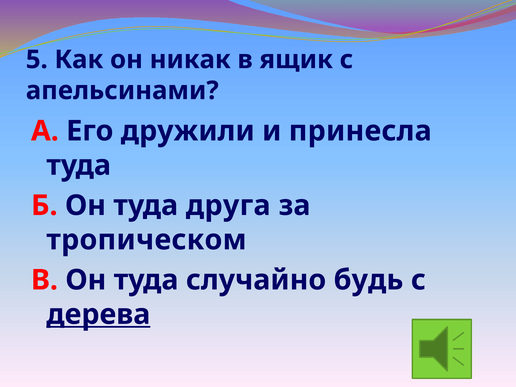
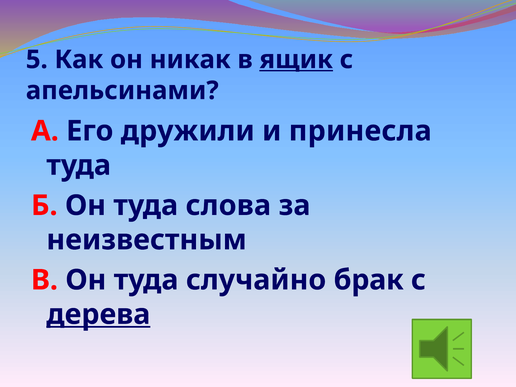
ящик underline: none -> present
друга: друга -> слова
тропическом: тропическом -> неизвестным
будь: будь -> брак
